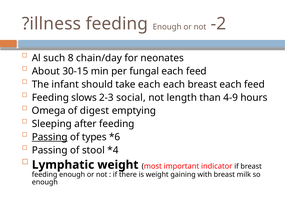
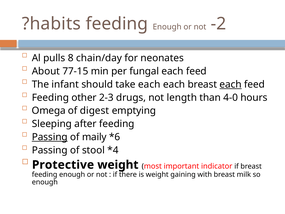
illness: illness -> habits
such: such -> pulls
30-15: 30-15 -> 77-15
each at (231, 84) underline: none -> present
slows: slows -> other
social: social -> drugs
4-9: 4-9 -> 4-0
types: types -> maily
Lymphatic: Lymphatic -> Protective
